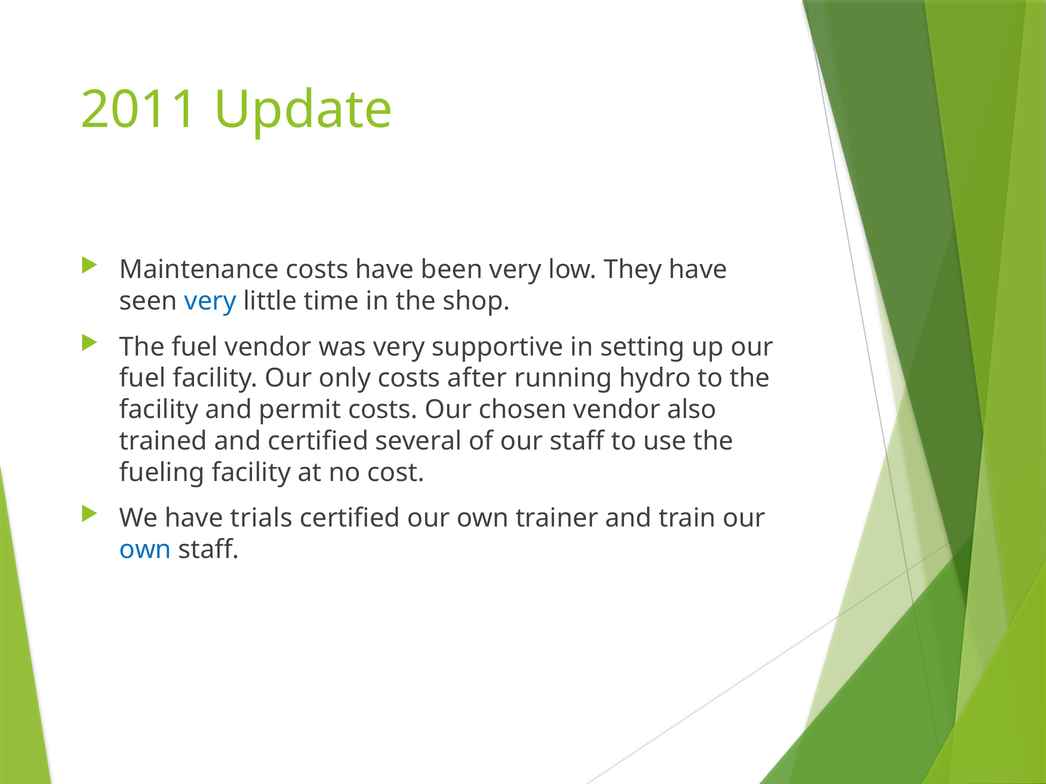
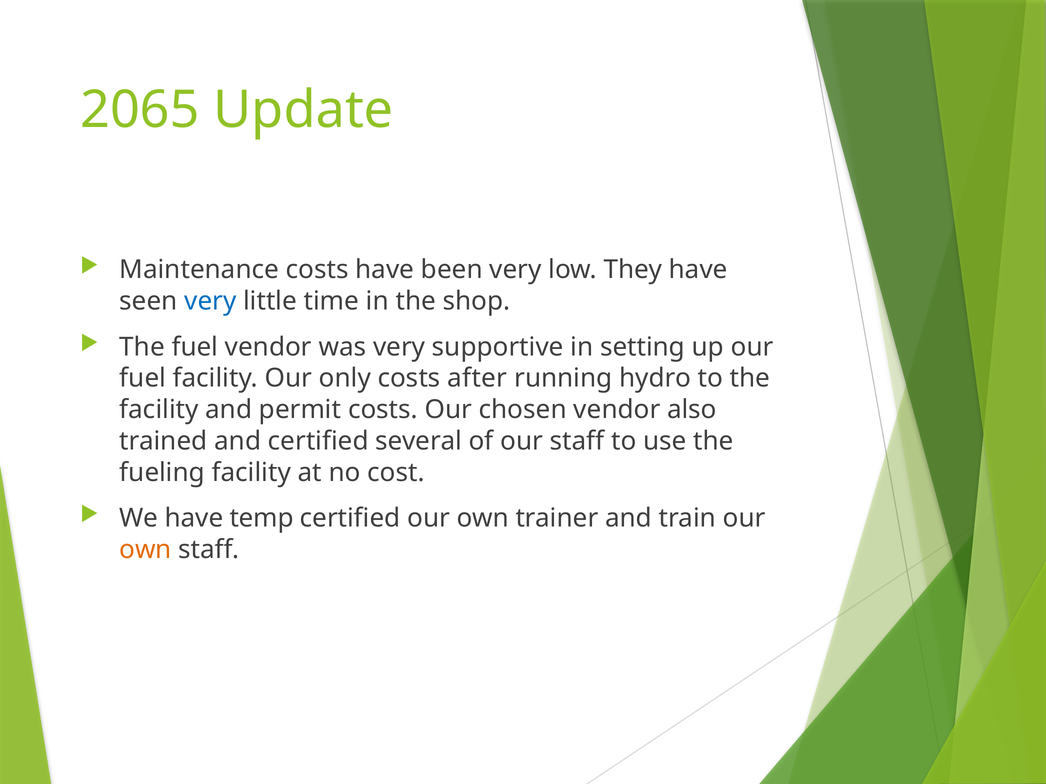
2011: 2011 -> 2065
trials: trials -> temp
own at (145, 550) colour: blue -> orange
